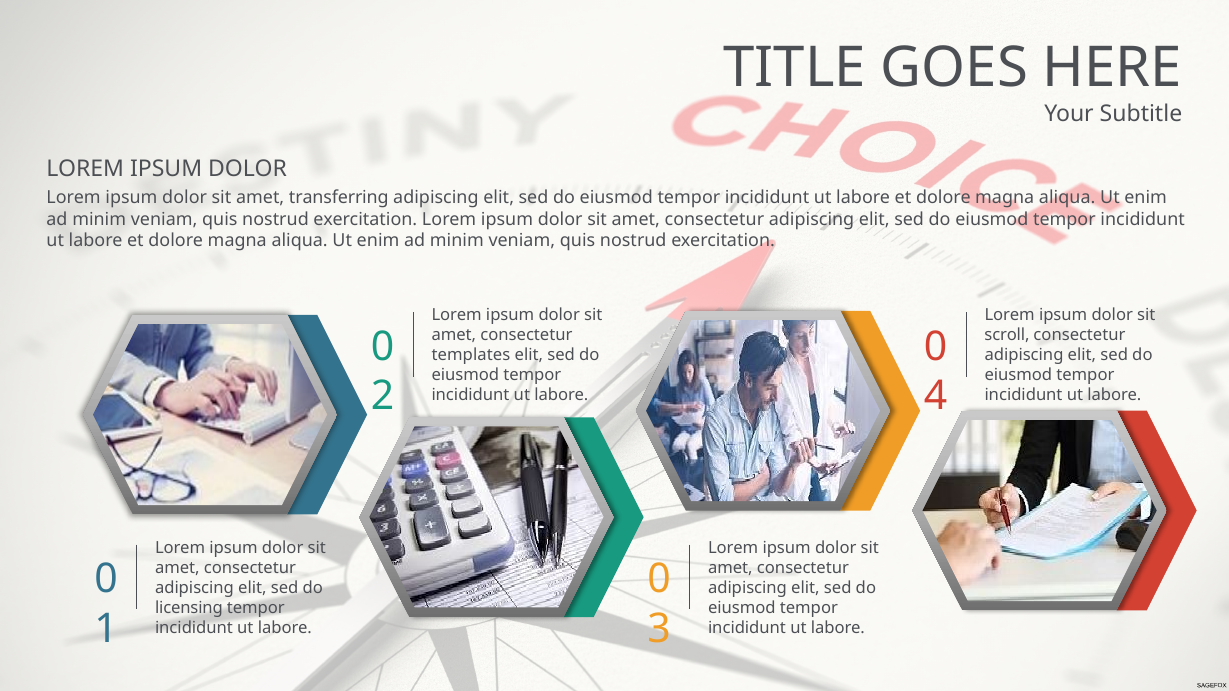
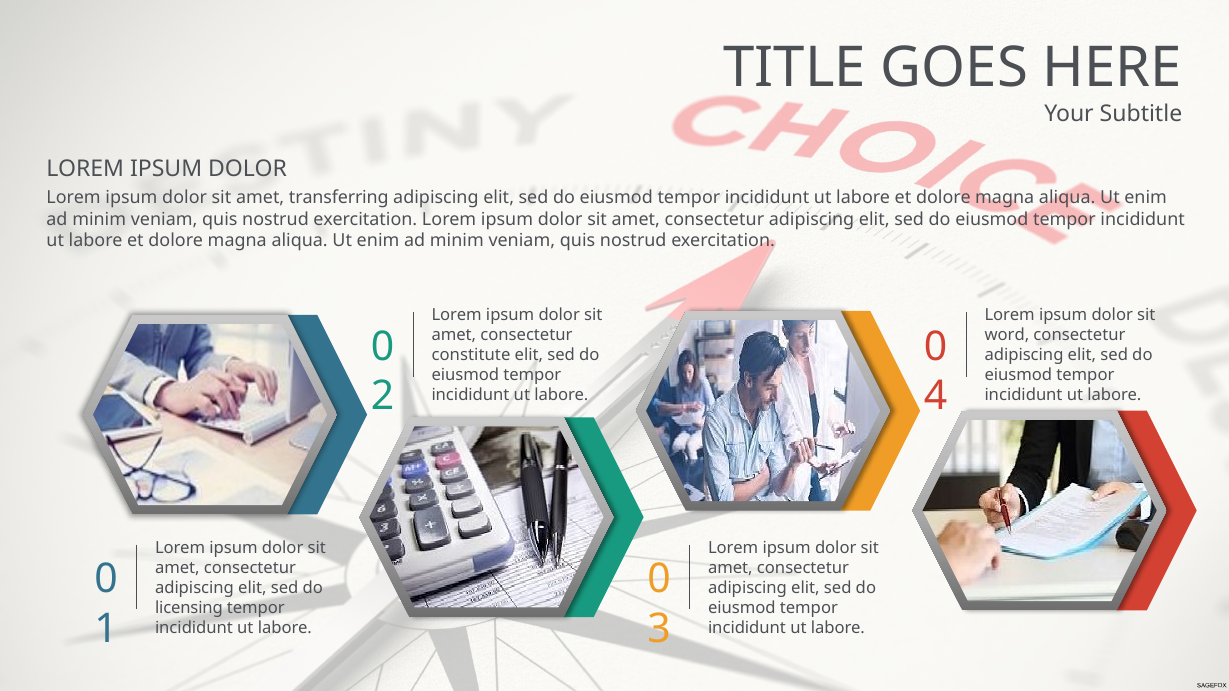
scroll: scroll -> word
templates: templates -> constitute
